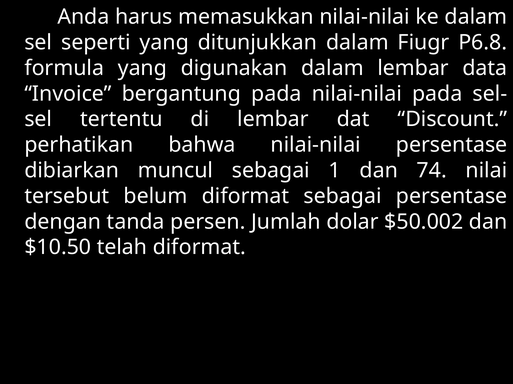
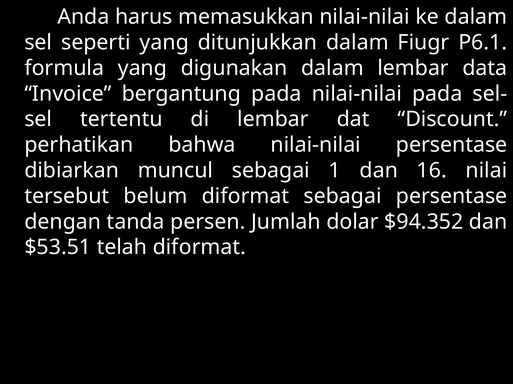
P6.8: P6.8 -> P6.1
74: 74 -> 16
$50.002: $50.002 -> $94.352
$10.50: $10.50 -> $53.51
